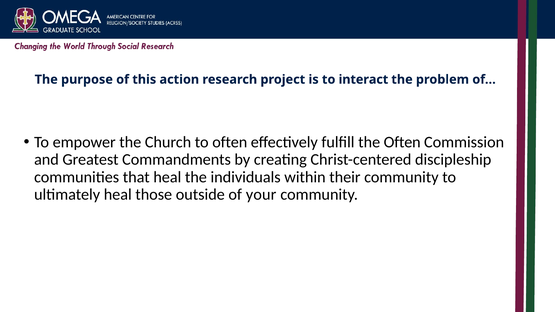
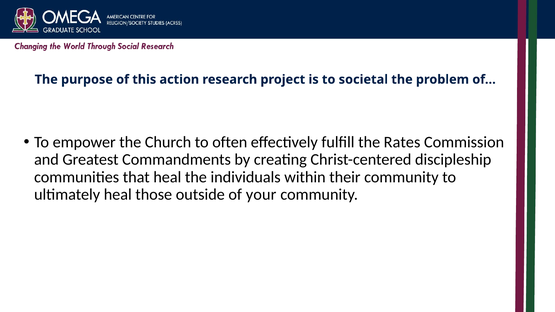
interact: interact -> societal
the Often: Often -> Rates
